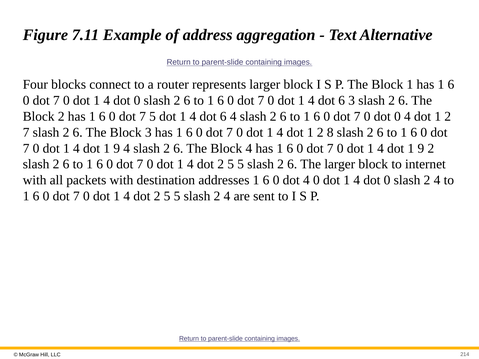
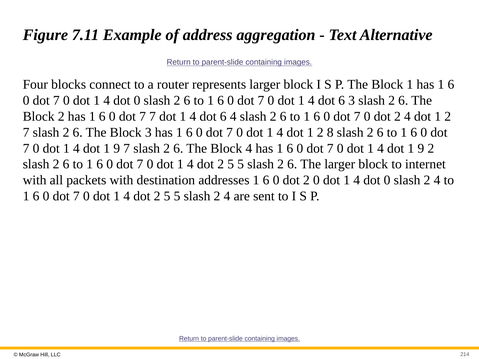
7 5: 5 -> 7
7 0 dot 0: 0 -> 2
9 4: 4 -> 7
6 0 dot 4: 4 -> 2
